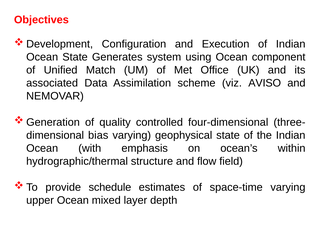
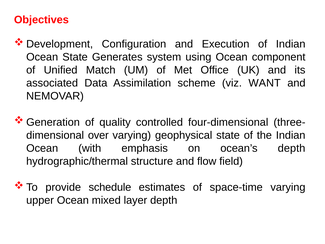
AVISO: AVISO -> WANT
bias: bias -> over
ocean’s within: within -> depth
